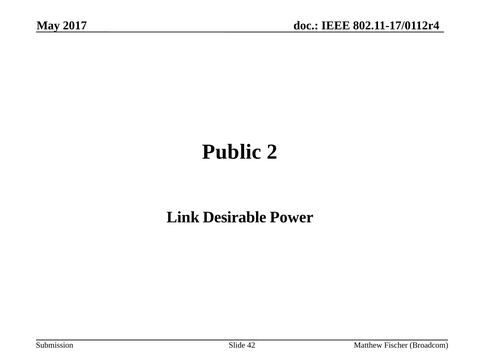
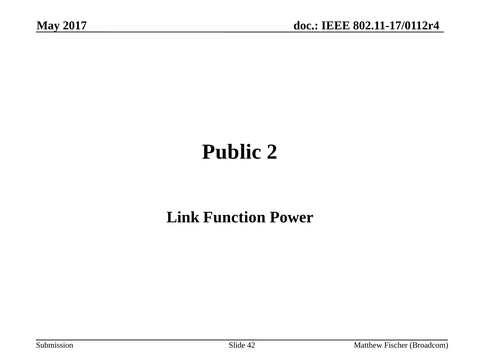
Desirable: Desirable -> Function
